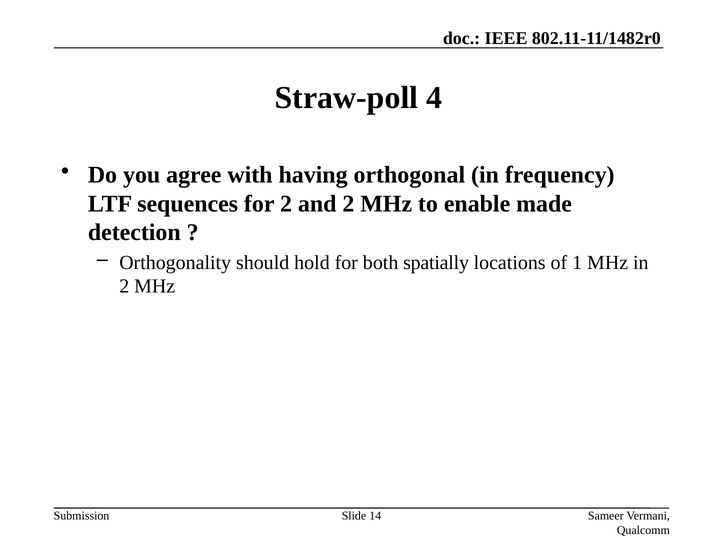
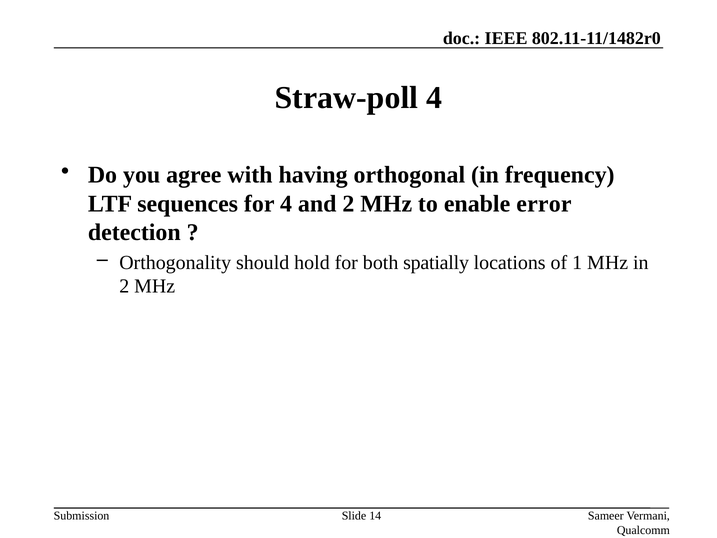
for 2: 2 -> 4
made: made -> error
